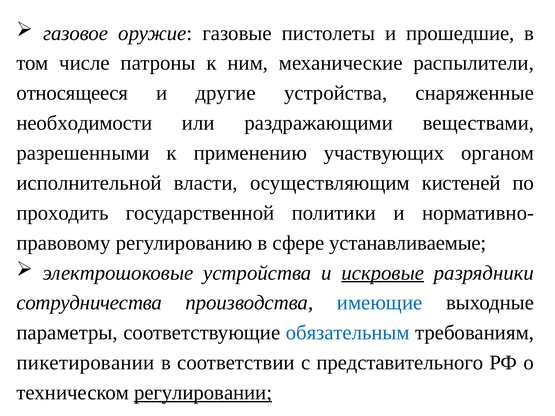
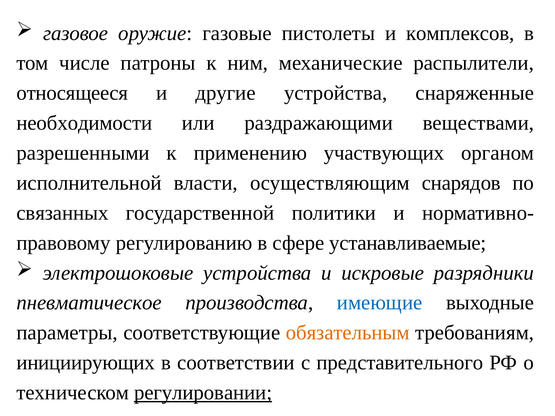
прошедшие: прошедшие -> комплексов
кистеней: кистеней -> снарядов
проходить: проходить -> связанных
искровые underline: present -> none
сотрудничества: сотрудничества -> пневматическое
обязательным colour: blue -> orange
пикетировании: пикетировании -> инициирующих
